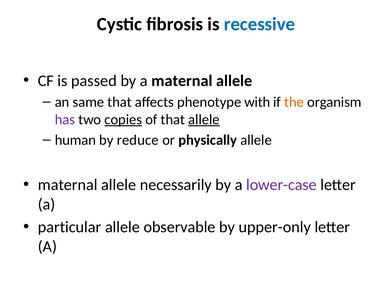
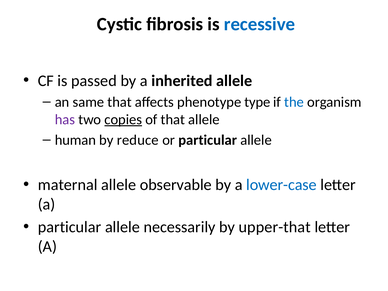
a maternal: maternal -> inherited
with: with -> type
the colour: orange -> blue
allele at (204, 119) underline: present -> none
or physically: physically -> particular
necessarily: necessarily -> observable
lower-case colour: purple -> blue
observable: observable -> necessarily
upper-only: upper-only -> upper-that
